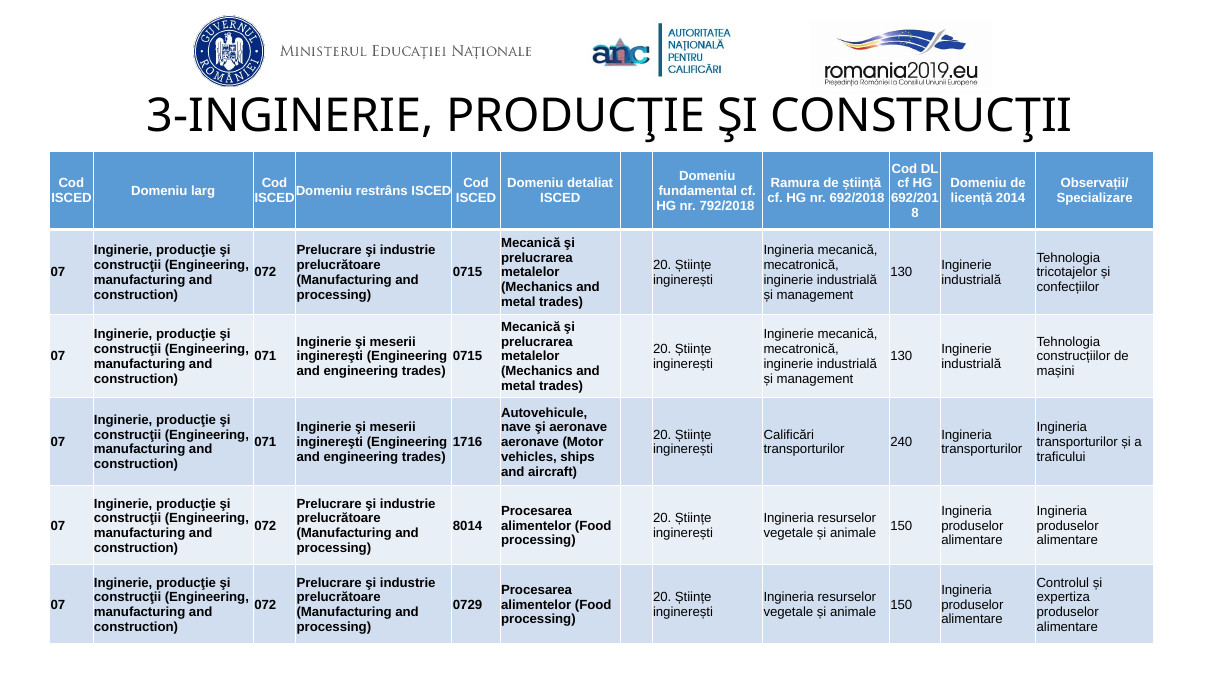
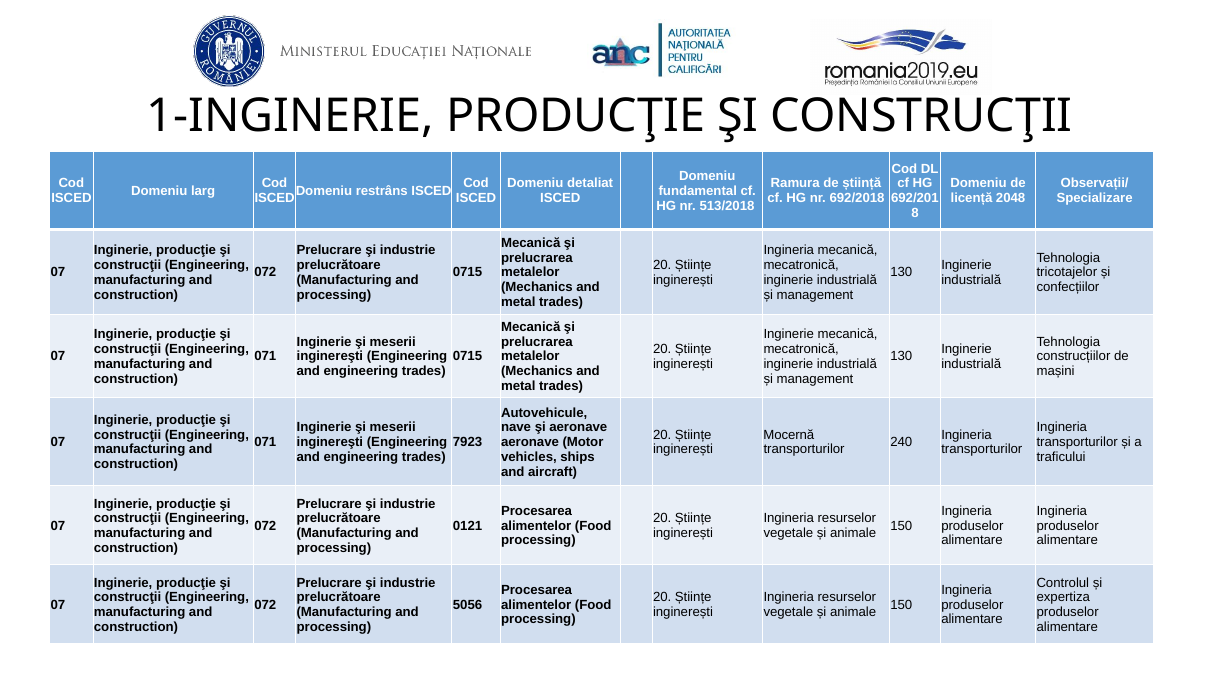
3-INGINERIE: 3-INGINERIE -> 1-INGINERIE
2014: 2014 -> 2048
792/2018: 792/2018 -> 513/2018
Calificări: Calificări -> Mocernă
1716: 1716 -> 7923
8014: 8014 -> 0121
0729: 0729 -> 5056
